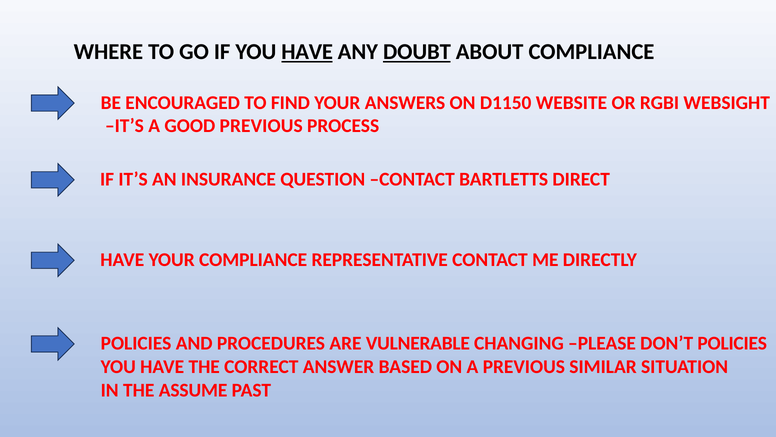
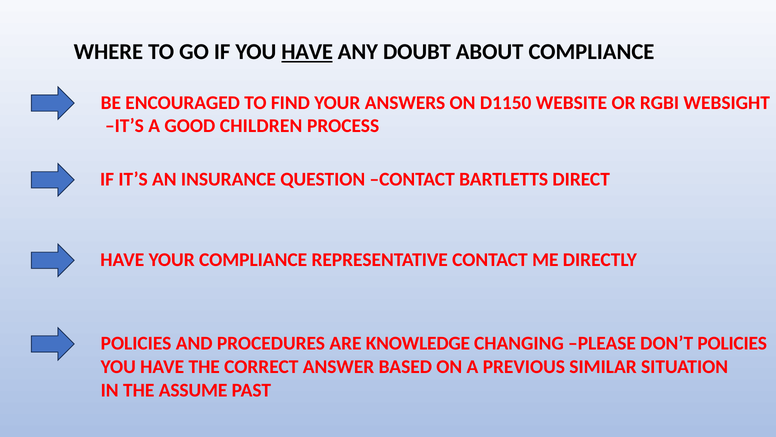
DOUBT underline: present -> none
GOOD PREVIOUS: PREVIOUS -> CHILDREN
VULNERABLE: VULNERABLE -> KNOWLEDGE
